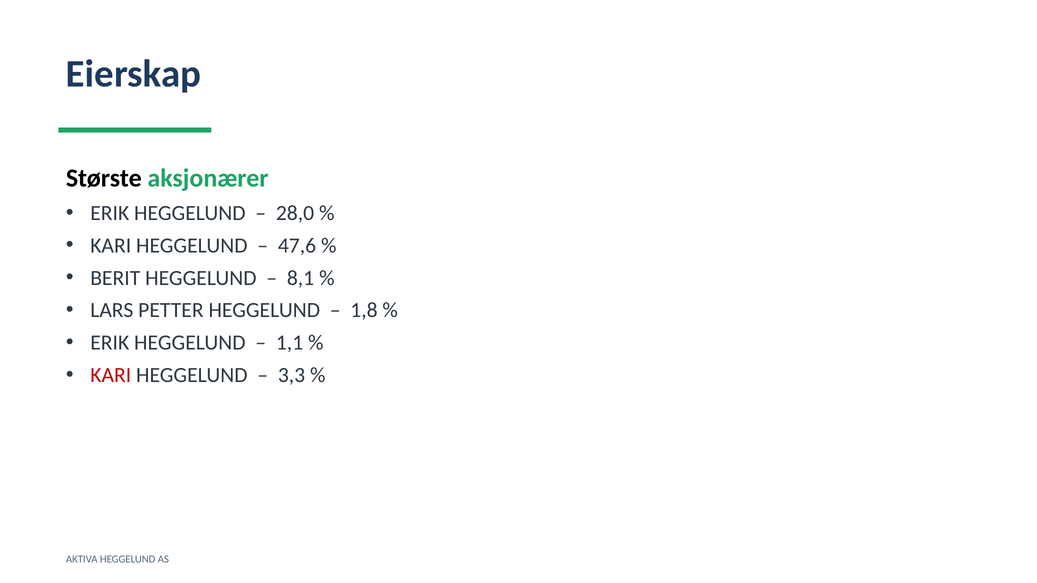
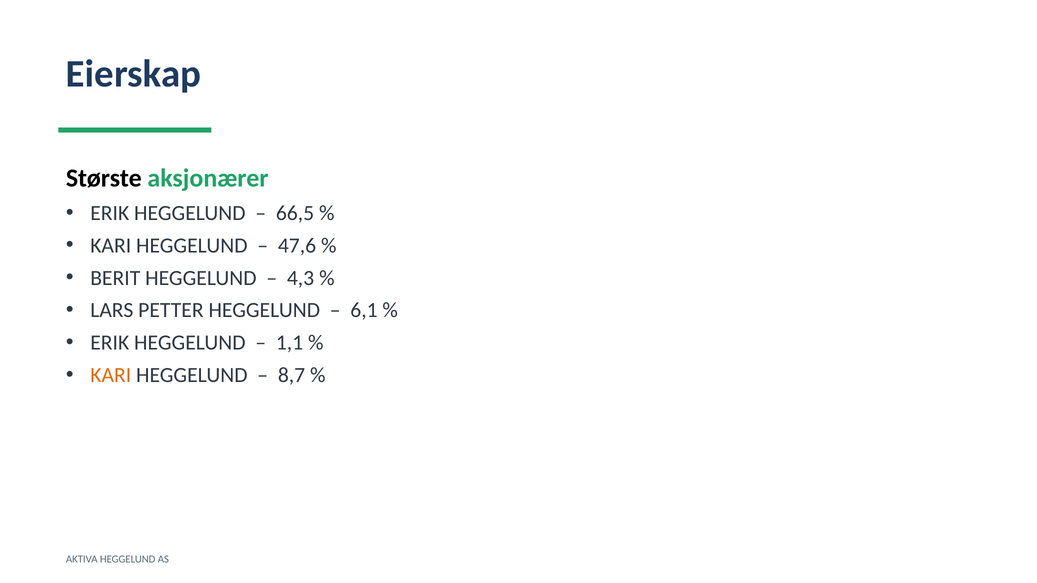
28,0: 28,0 -> 66,5
8,1: 8,1 -> 4,3
1,8: 1,8 -> 6,1
KARI at (111, 375) colour: red -> orange
3,3: 3,3 -> 8,7
